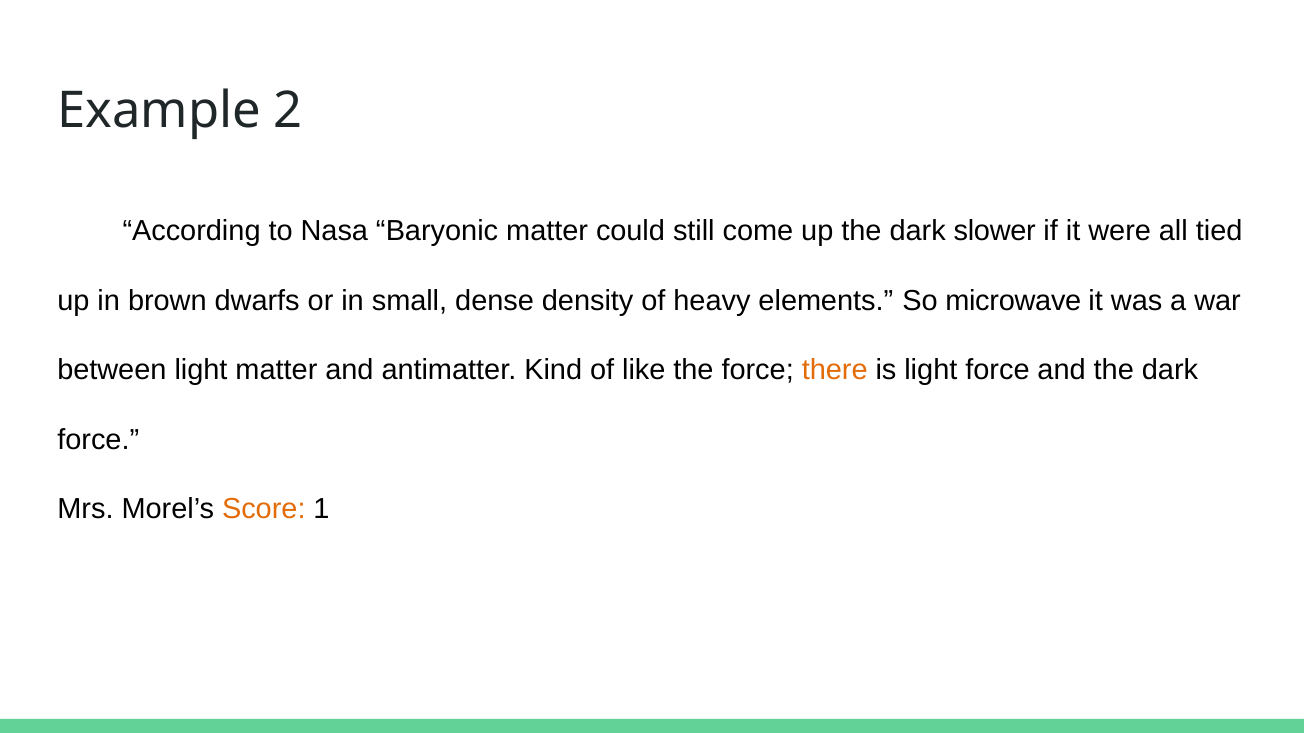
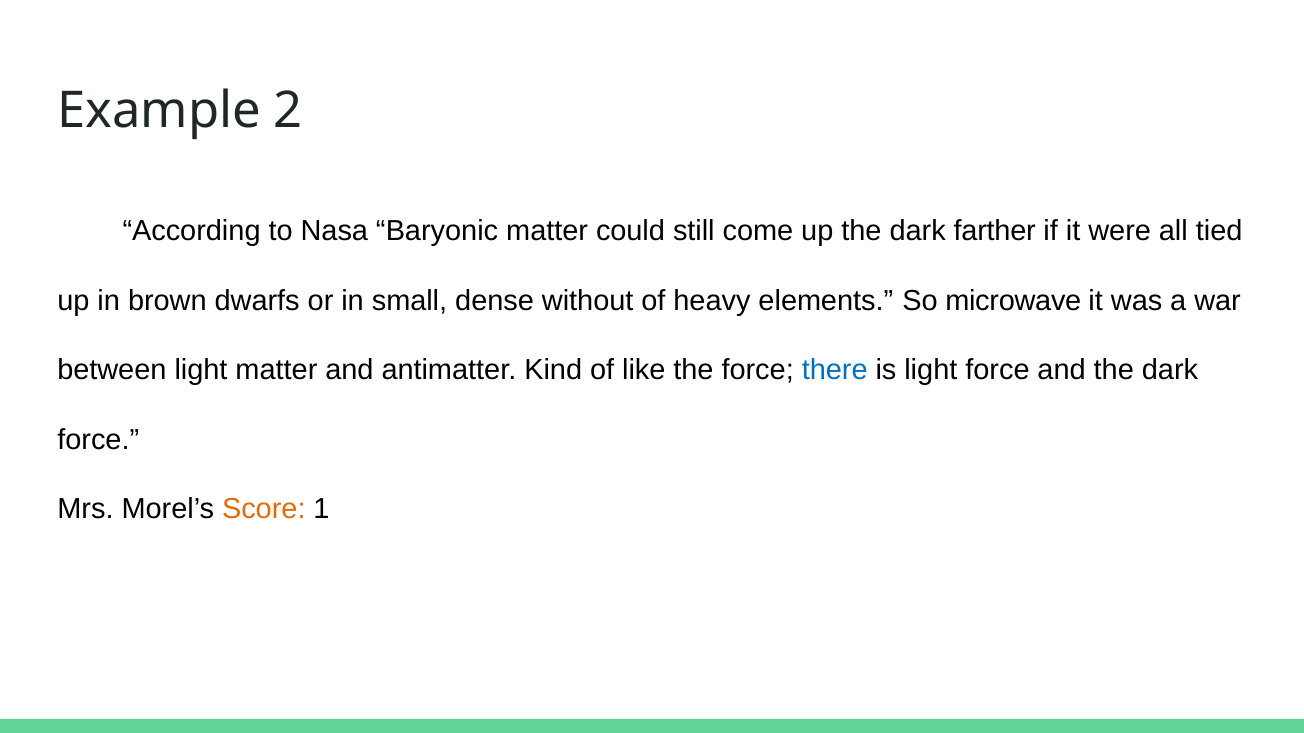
slower: slower -> farther
density: density -> without
there colour: orange -> blue
